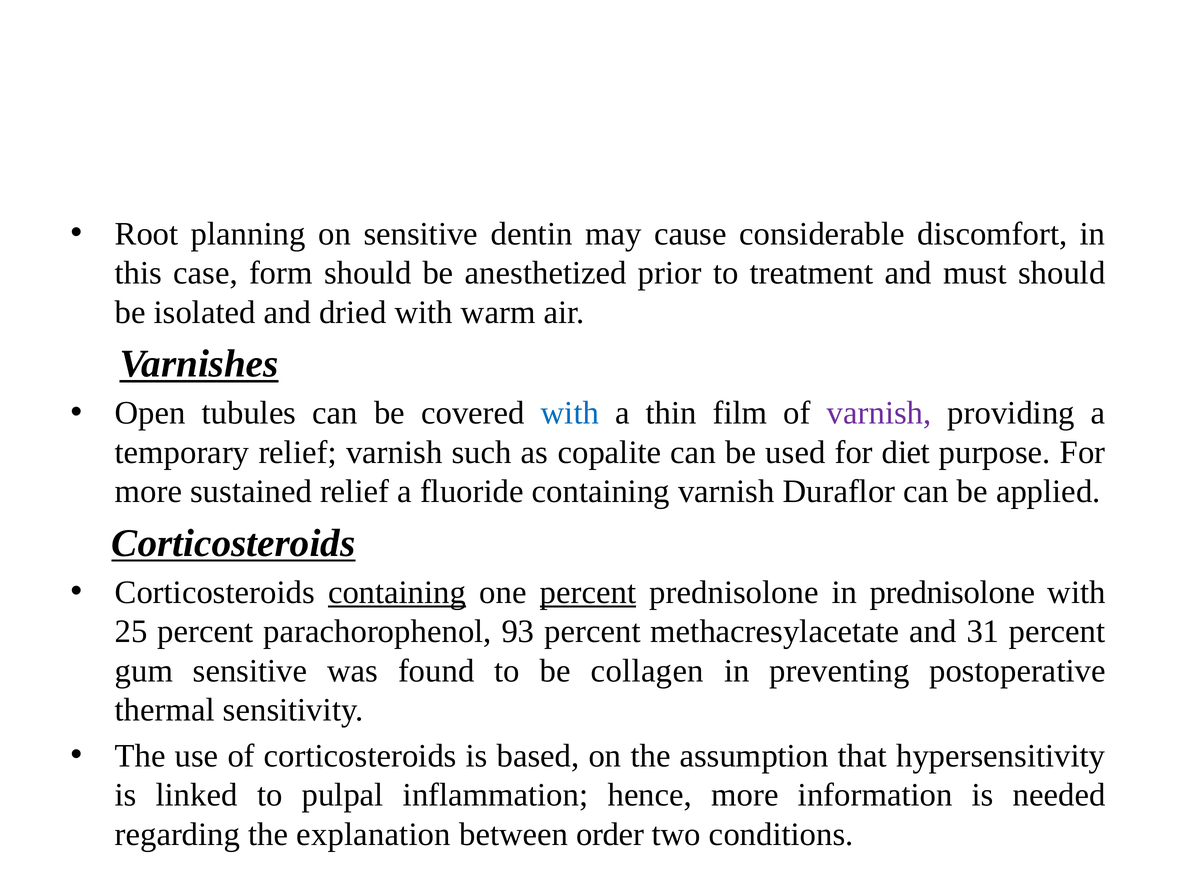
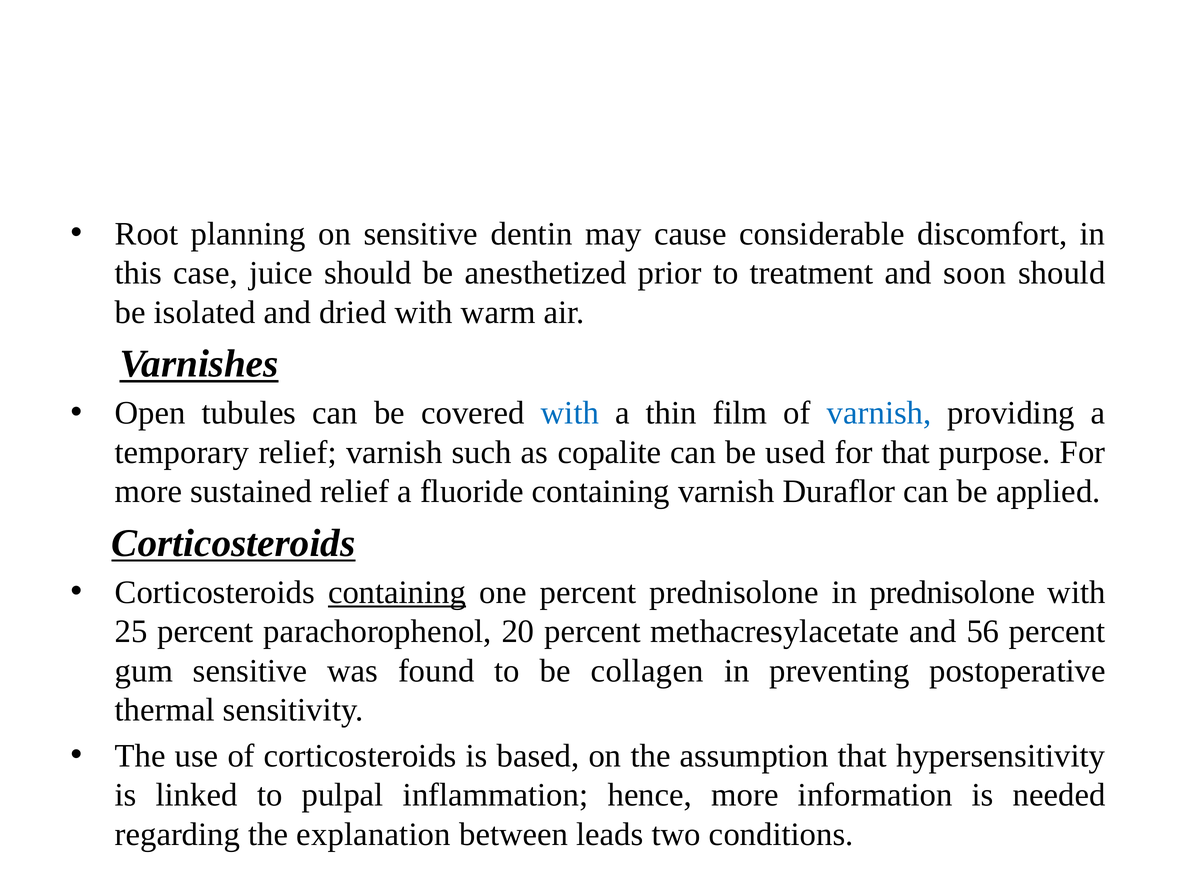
form: form -> juice
must: must -> soon
varnish at (879, 413) colour: purple -> blue
for diet: diet -> that
percent at (588, 592) underline: present -> none
93: 93 -> 20
31: 31 -> 56
order: order -> leads
